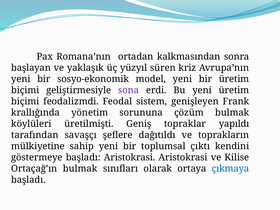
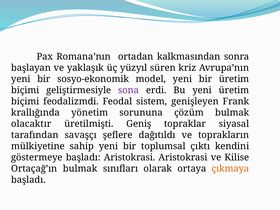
köylüleri: köylüleri -> olacaktır
yapıldı: yapıldı -> siyasal
çıkmaya colour: blue -> orange
